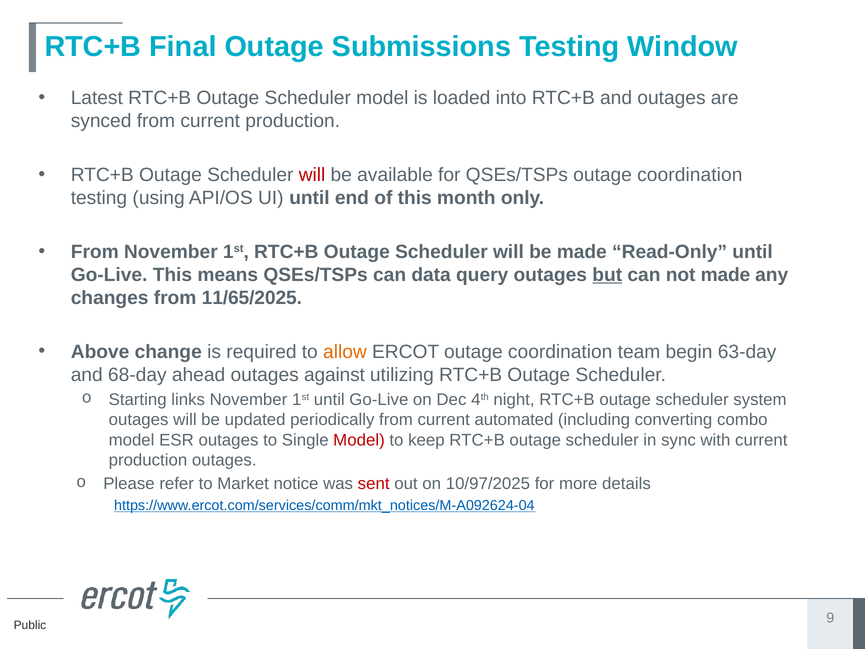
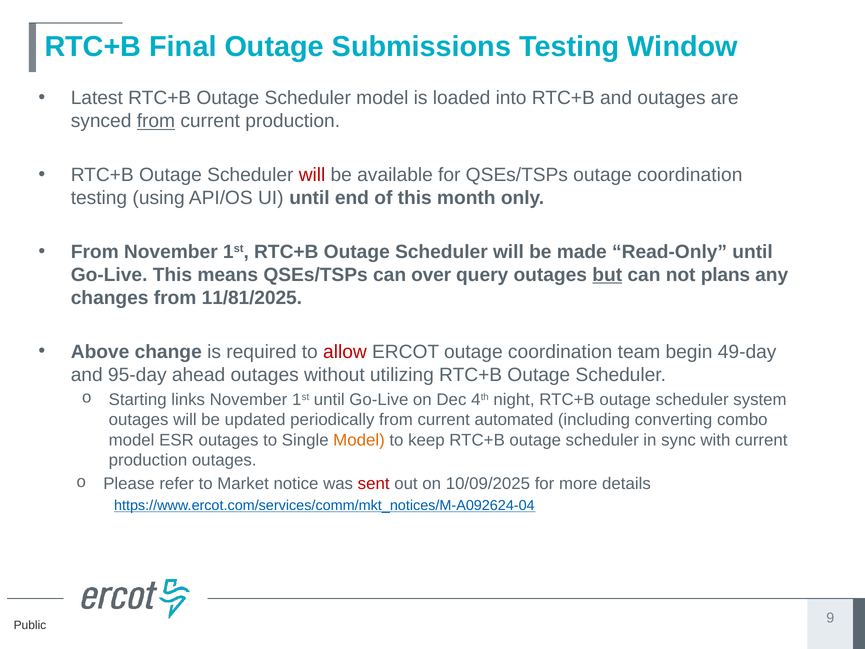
from at (156, 121) underline: none -> present
data: data -> over
not made: made -> plans
11/65/2025: 11/65/2025 -> 11/81/2025
allow colour: orange -> red
63-day: 63-day -> 49-day
68-day: 68-day -> 95-day
against: against -> without
Model at (359, 440) colour: red -> orange
10/97/2025: 10/97/2025 -> 10/09/2025
